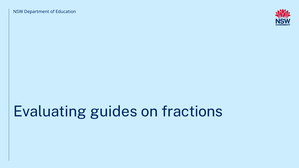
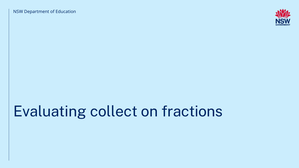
guides: guides -> collect
